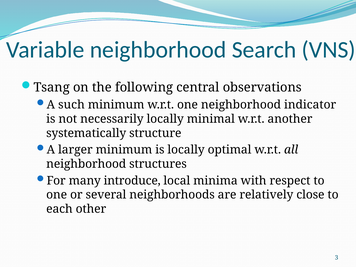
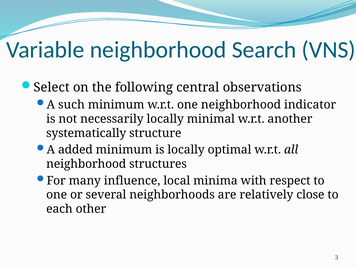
Tsang: Tsang -> Select
larger: larger -> added
introduce: introduce -> influence
